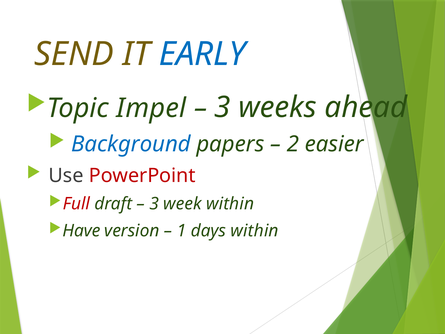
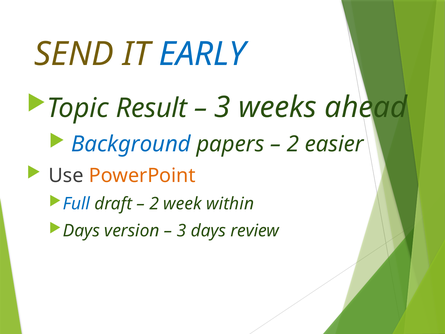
Impel: Impel -> Result
PowerPoint colour: red -> orange
Full colour: red -> blue
3 at (154, 204): 3 -> 2
Have at (81, 231): Have -> Days
1 at (182, 231): 1 -> 3
days within: within -> review
